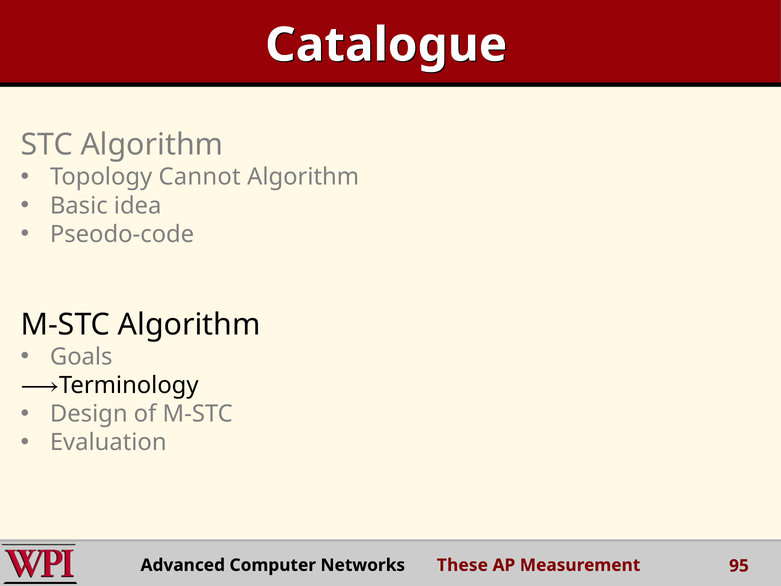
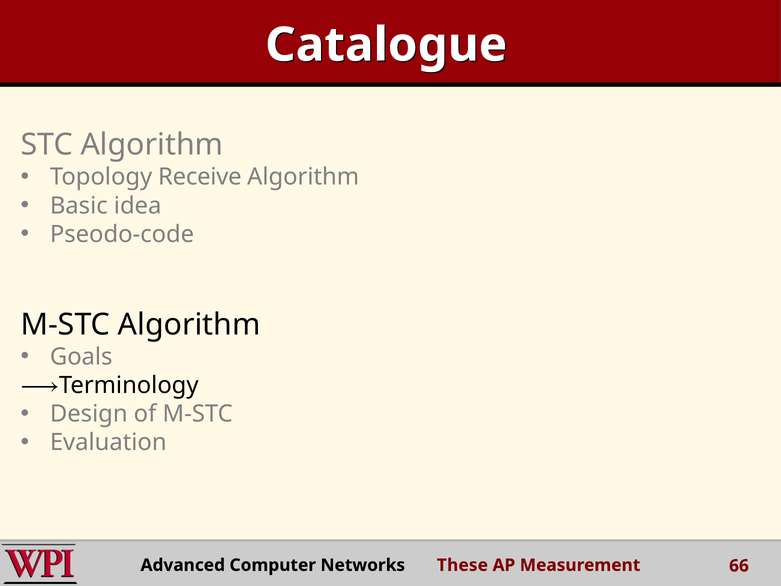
Cannot: Cannot -> Receive
95: 95 -> 66
